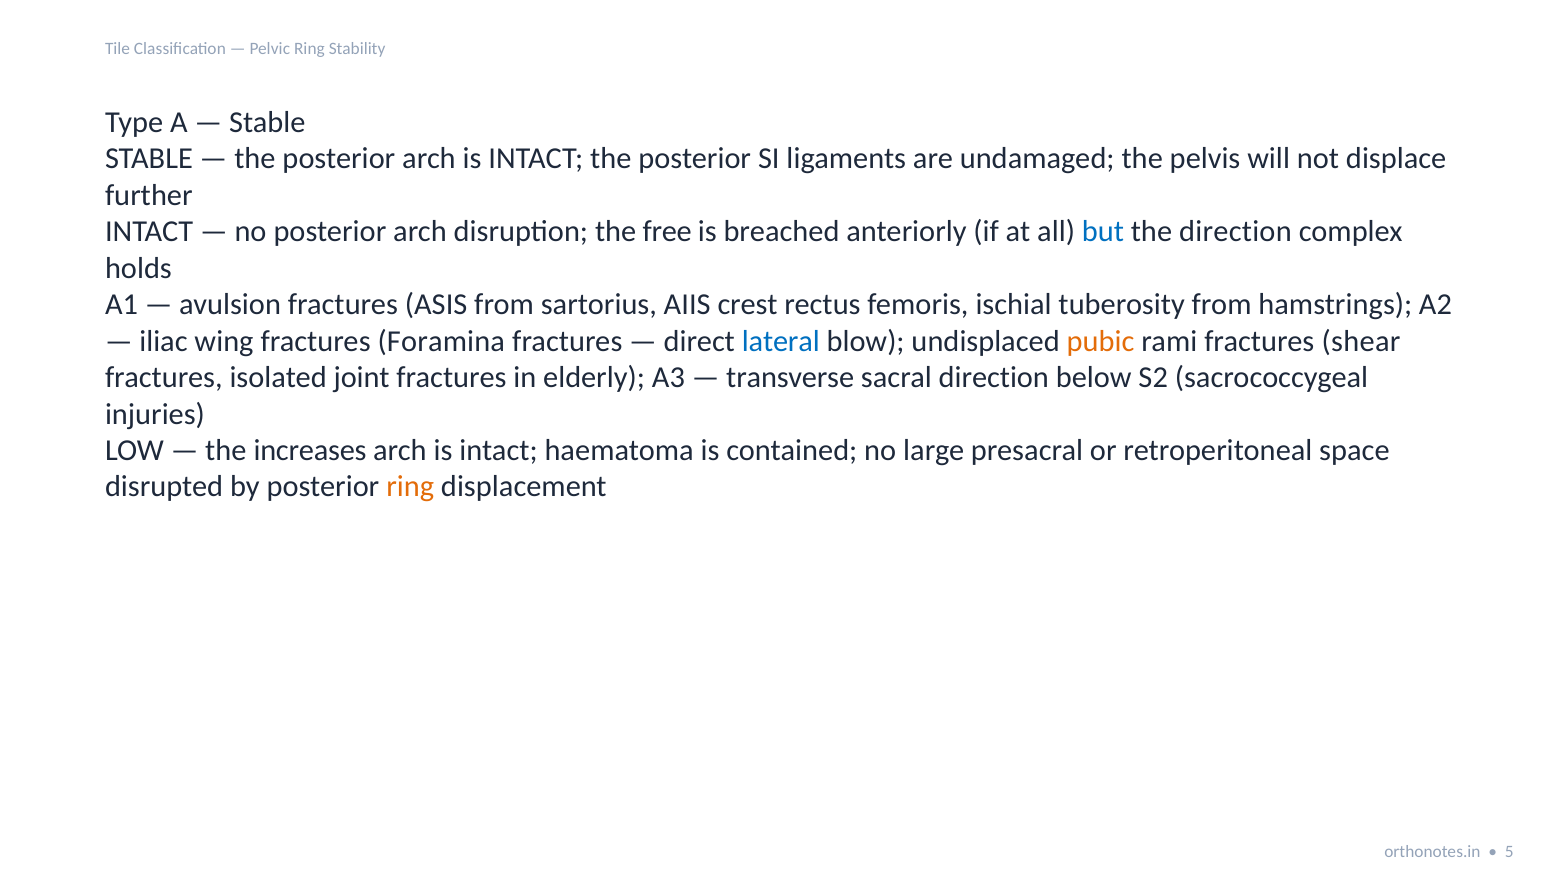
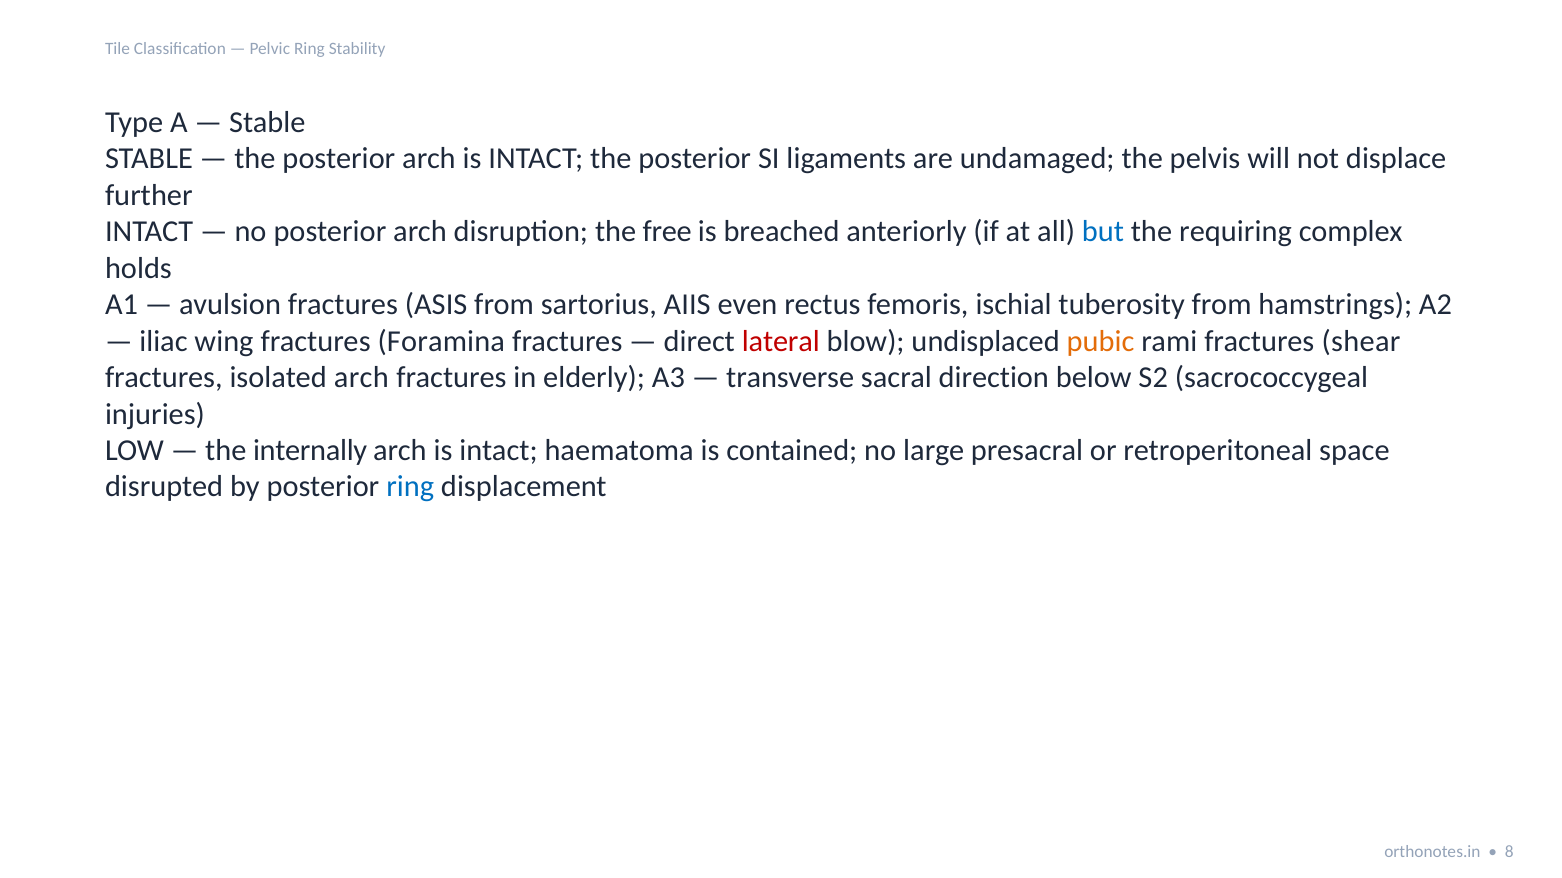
the direction: direction -> requiring
crest: crest -> even
lateral colour: blue -> red
isolated joint: joint -> arch
increases: increases -> internally
ring at (410, 487) colour: orange -> blue
5: 5 -> 8
